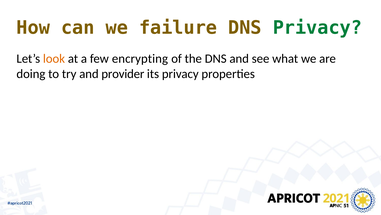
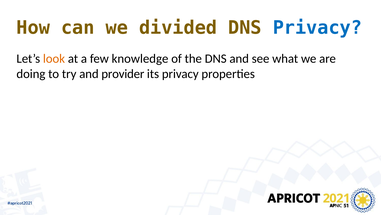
failure: failure -> divided
Privacy at (317, 28) colour: green -> blue
encrypting: encrypting -> knowledge
